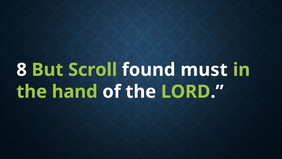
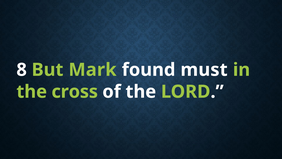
Scroll: Scroll -> Mark
hand: hand -> cross
